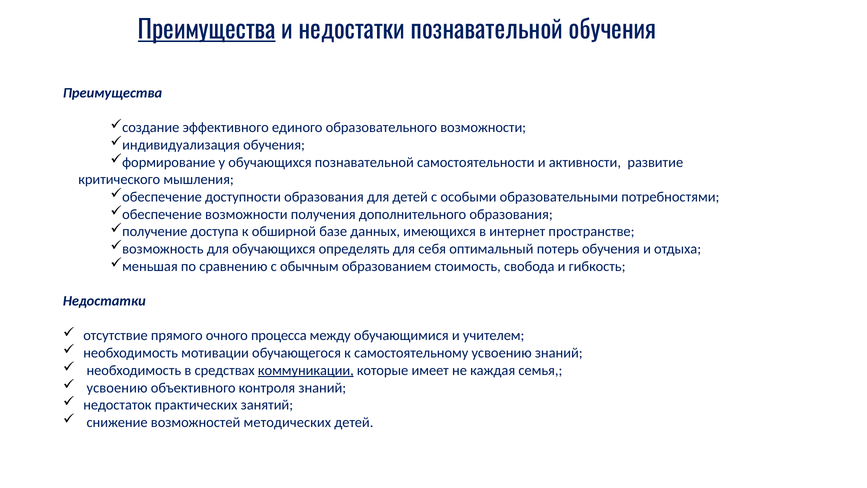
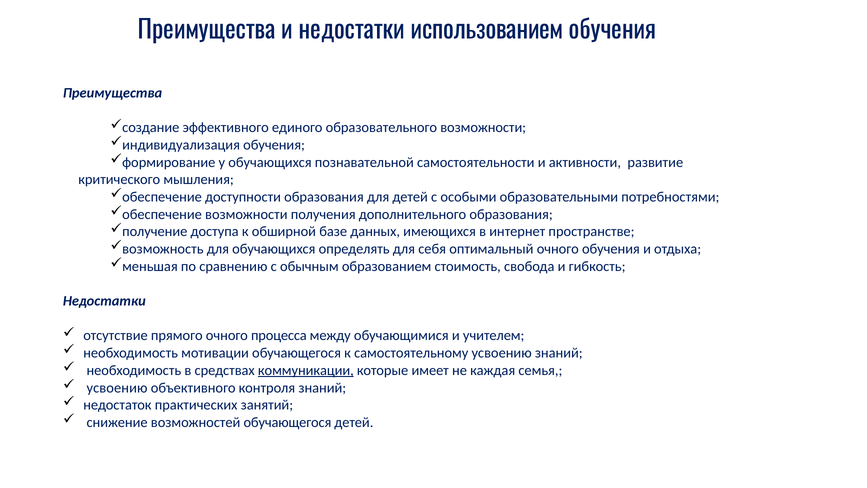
Преимущества at (207, 30) underline: present -> none
недостатки познавательной: познавательной -> использованием
оптимальный потерь: потерь -> очного
возможностей методических: методических -> обучающегося
